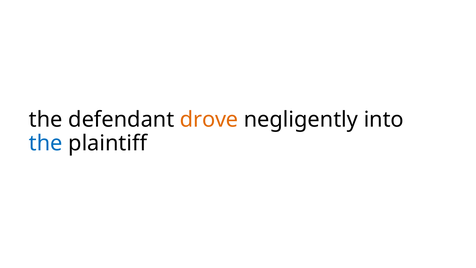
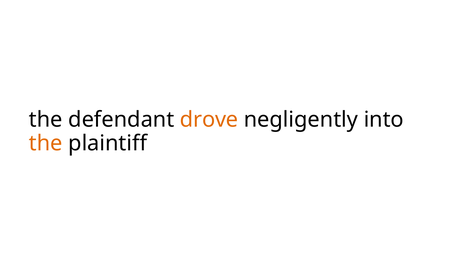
the at (46, 143) colour: blue -> orange
